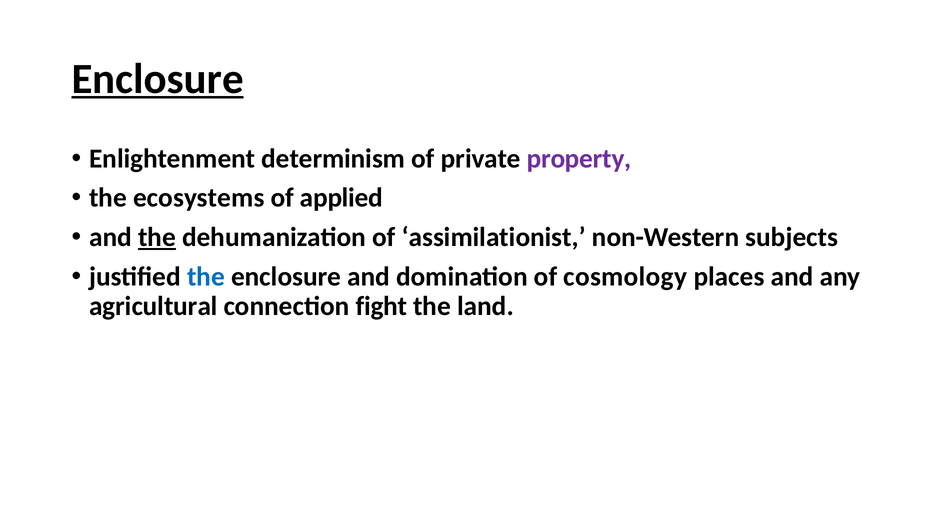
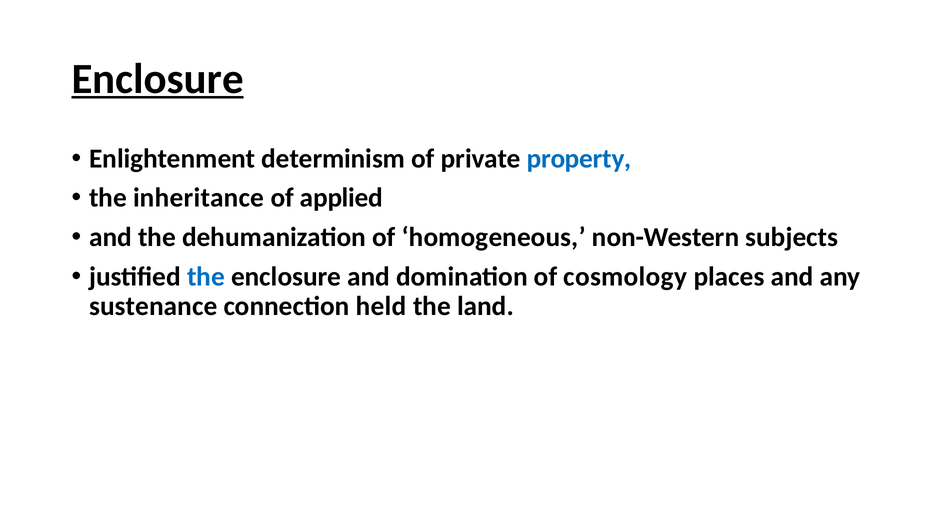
property colour: purple -> blue
ecosystems: ecosystems -> inheritance
the at (157, 237) underline: present -> none
assimilationist: assimilationist -> homogeneous
agricultural: agricultural -> sustenance
fight: fight -> held
